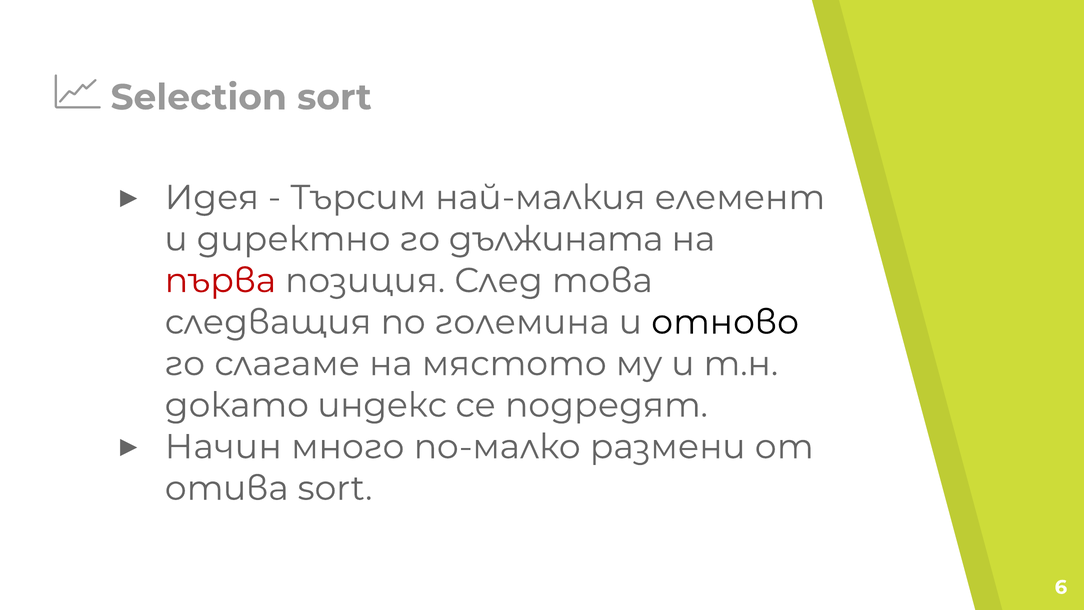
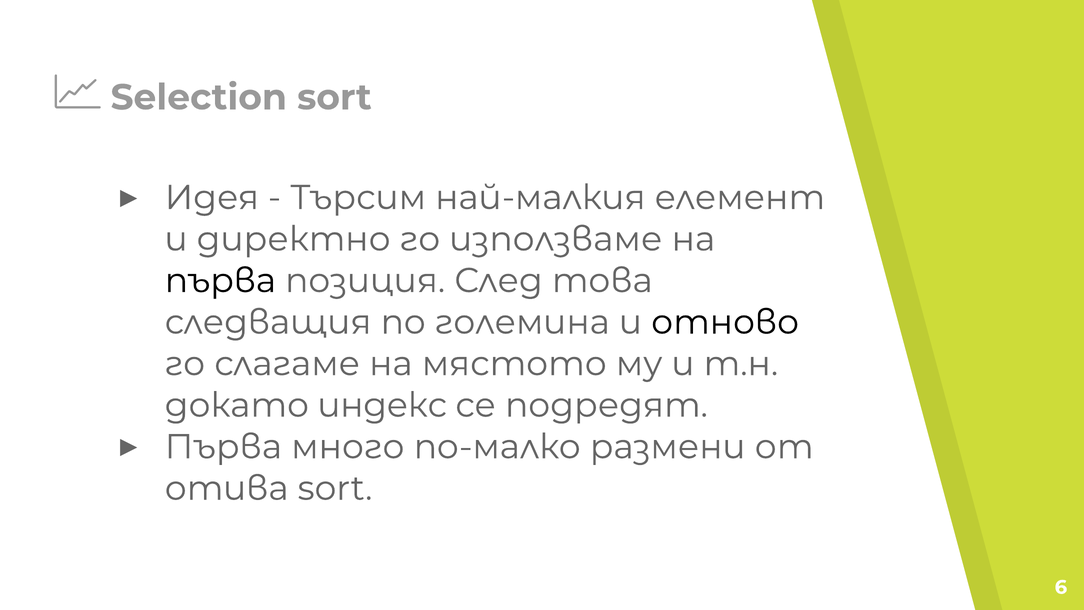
дължината: дължината -> използваме
първа at (220, 281) colour: red -> black
Начин at (223, 447): Начин -> Първа
